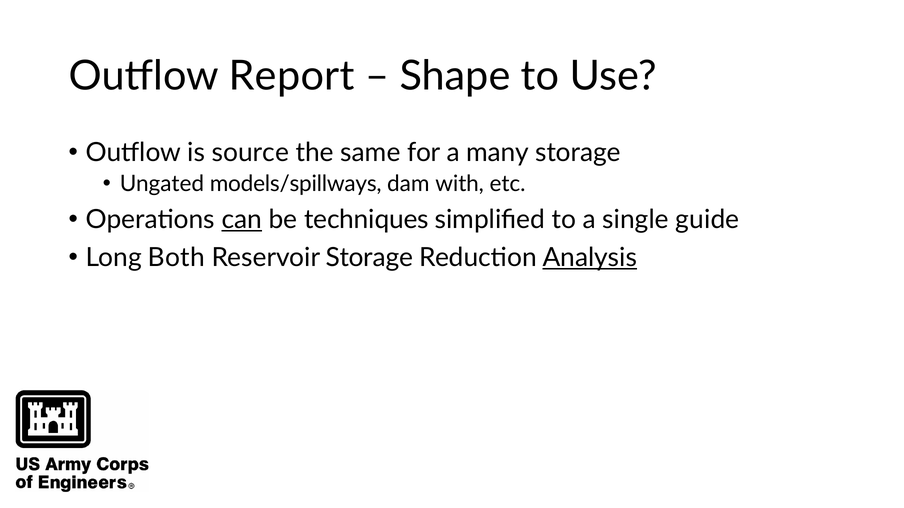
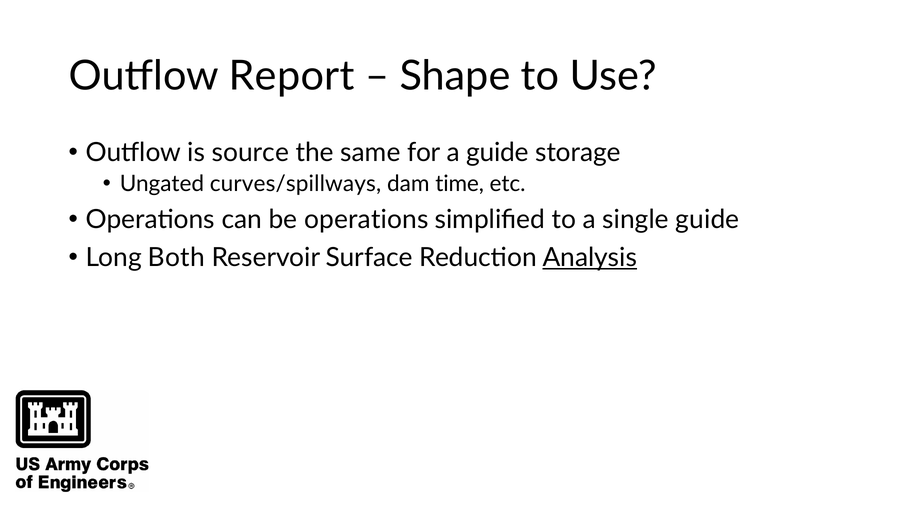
a many: many -> guide
models/spillways: models/spillways -> curves/spillways
with: with -> time
can underline: present -> none
be techniques: techniques -> operations
Reservoir Storage: Storage -> Surface
